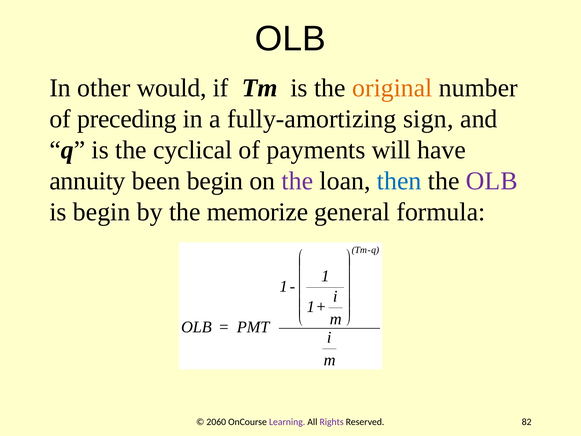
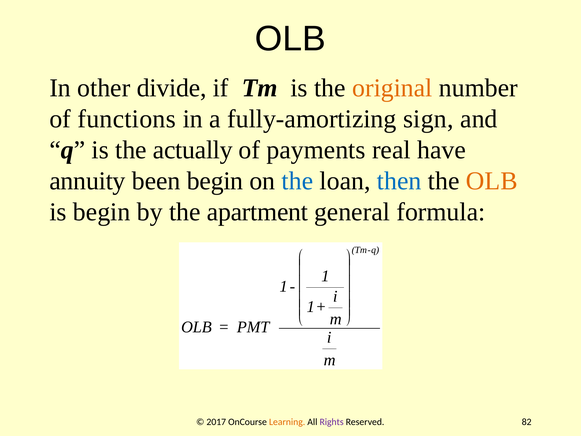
would: would -> divide
preceding: preceding -> functions
cyclical: cyclical -> actually
will: will -> real
the at (297, 181) colour: purple -> blue
OLB at (492, 181) colour: purple -> orange
memorize: memorize -> apartment
2060: 2060 -> 2017
Learning colour: purple -> orange
